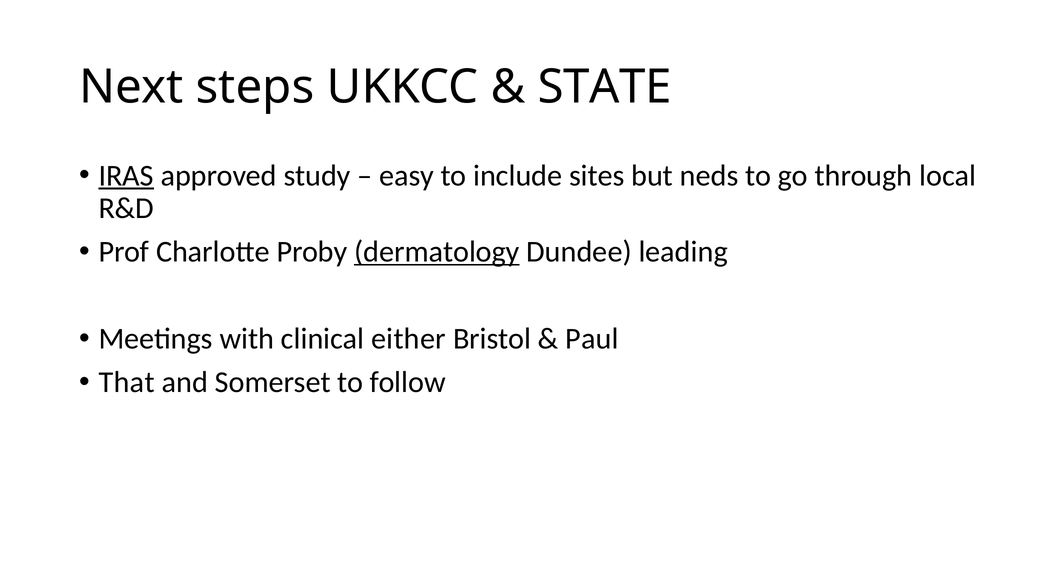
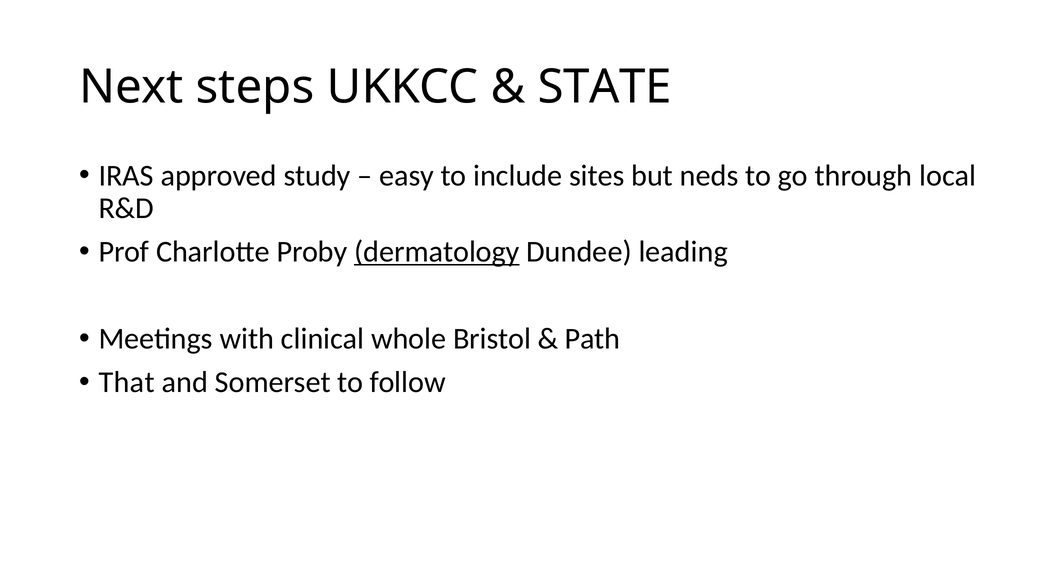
IRAS underline: present -> none
either: either -> whole
Paul: Paul -> Path
